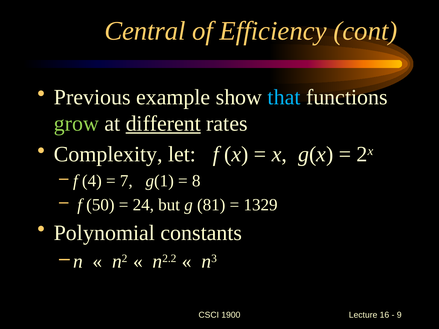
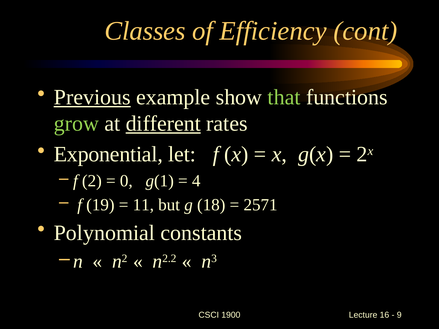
Central: Central -> Classes
Previous underline: none -> present
that colour: light blue -> light green
Complexity: Complexity -> Exponential
4: 4 -> 2
7: 7 -> 0
8: 8 -> 4
50: 50 -> 19
24: 24 -> 11
81: 81 -> 18
1329: 1329 -> 2571
